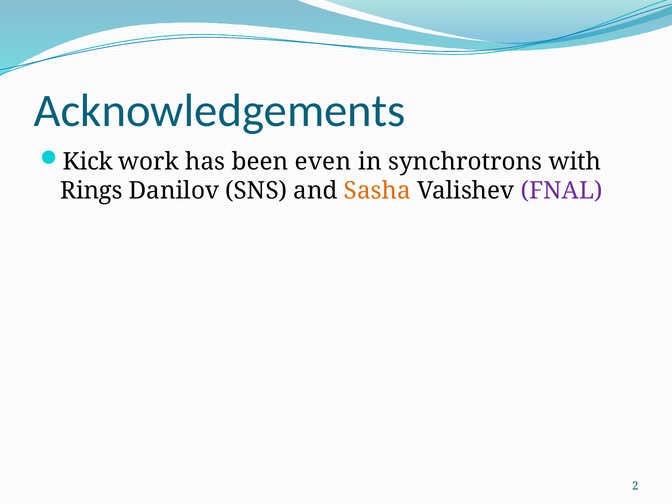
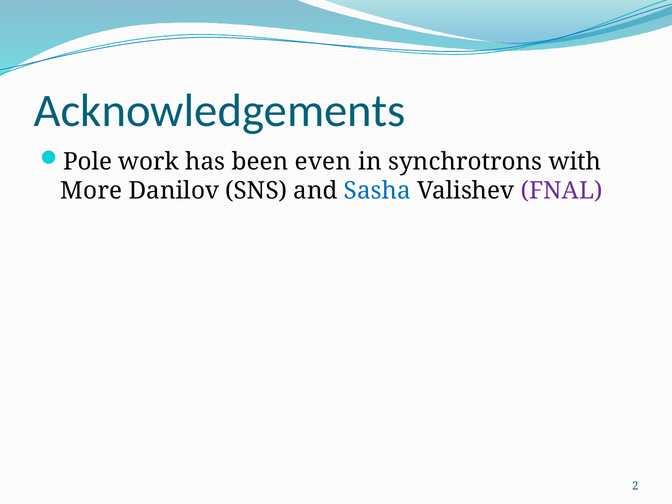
Kick: Kick -> Pole
Rings: Rings -> More
Sasha colour: orange -> blue
